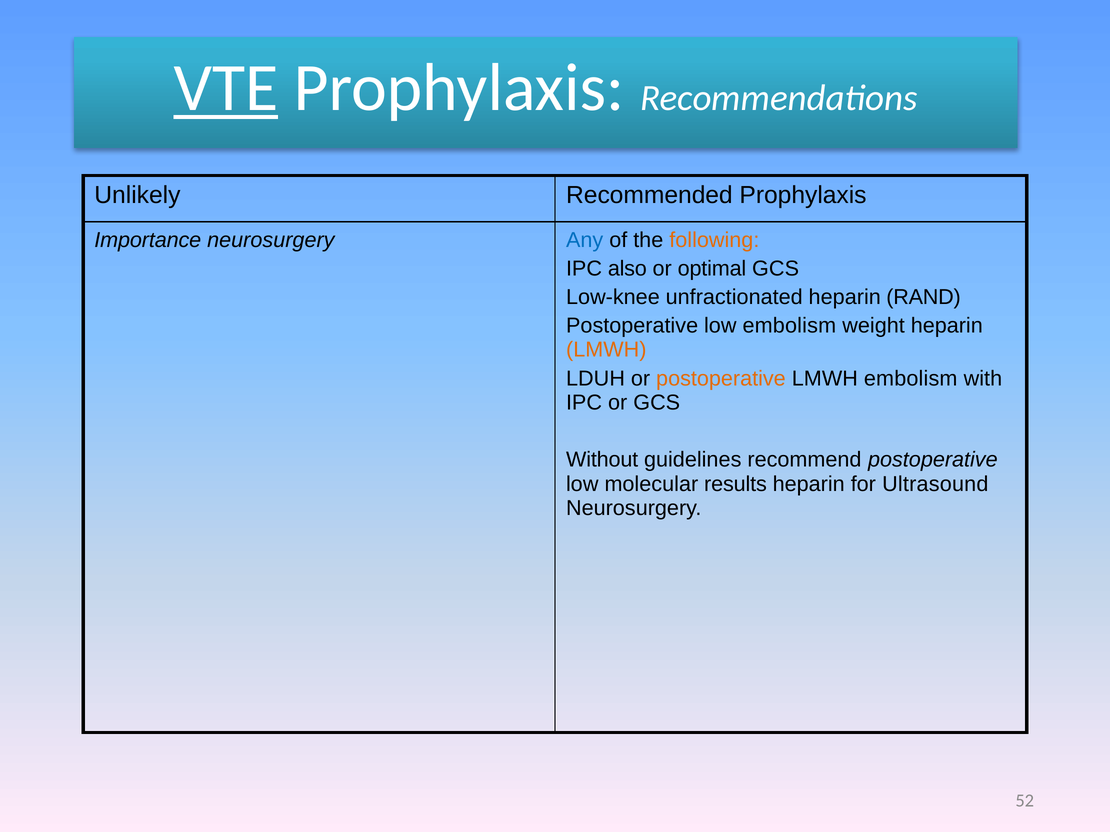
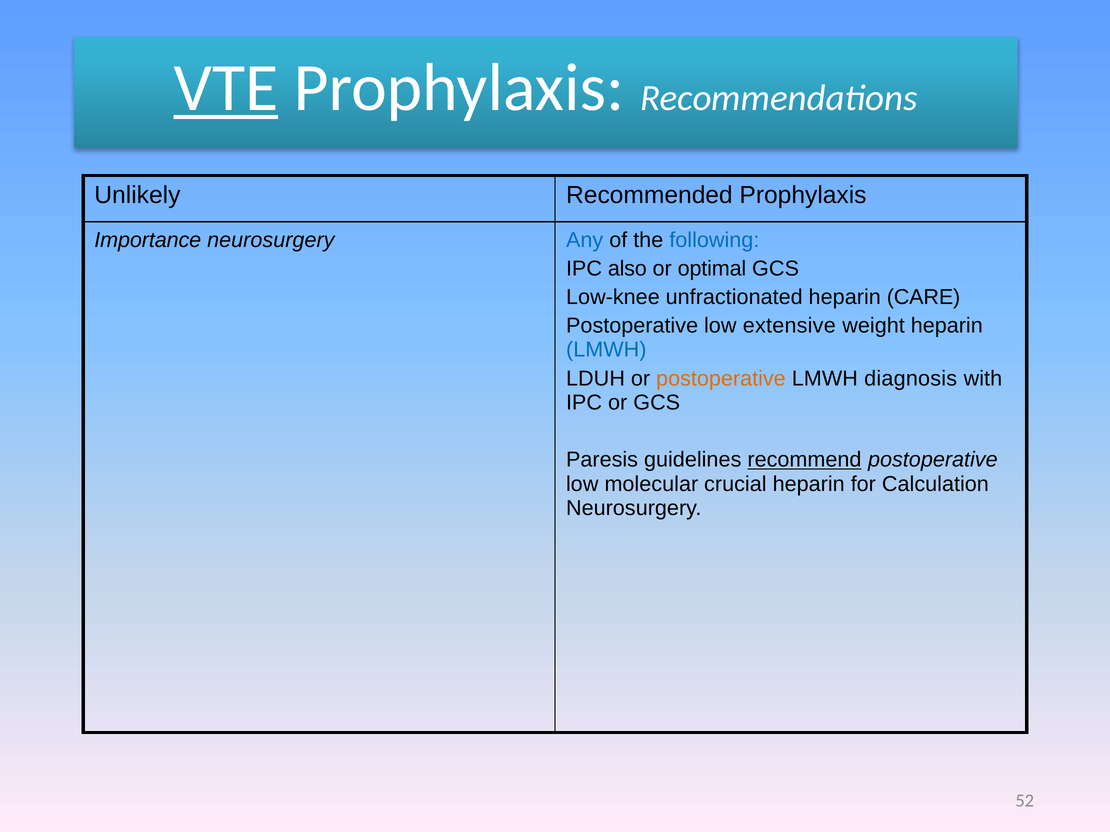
following colour: orange -> blue
RAND: RAND -> CARE
low embolism: embolism -> extensive
LMWH at (606, 350) colour: orange -> blue
LMWH embolism: embolism -> diagnosis
Without: Without -> Paresis
recommend underline: none -> present
results: results -> crucial
Ultrasound: Ultrasound -> Calculation
